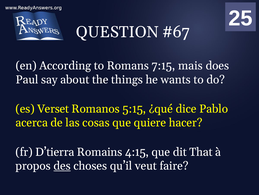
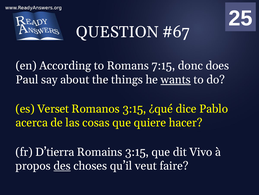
mais: mais -> donc
wants underline: none -> present
Romanos 5:15: 5:15 -> 3:15
Romains 4:15: 4:15 -> 3:15
That: That -> Vivo
